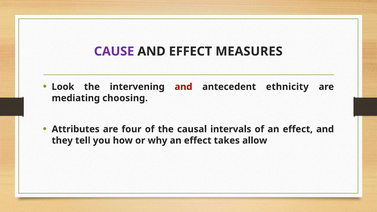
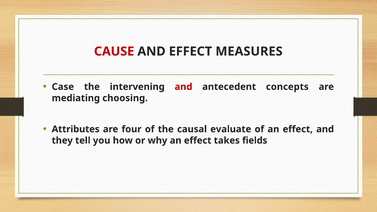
CAUSE colour: purple -> red
Look: Look -> Case
ethnicity: ethnicity -> concepts
intervals: intervals -> evaluate
allow: allow -> fields
